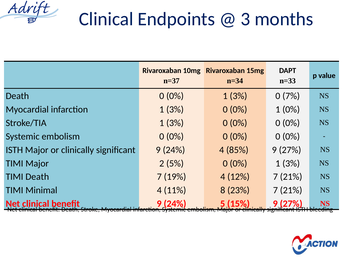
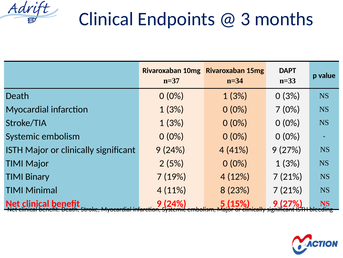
0 7%: 7% -> 3%
3% 0 0% 1: 1 -> 7
85%: 85% -> 41%
TIMI Death: Death -> Binary
